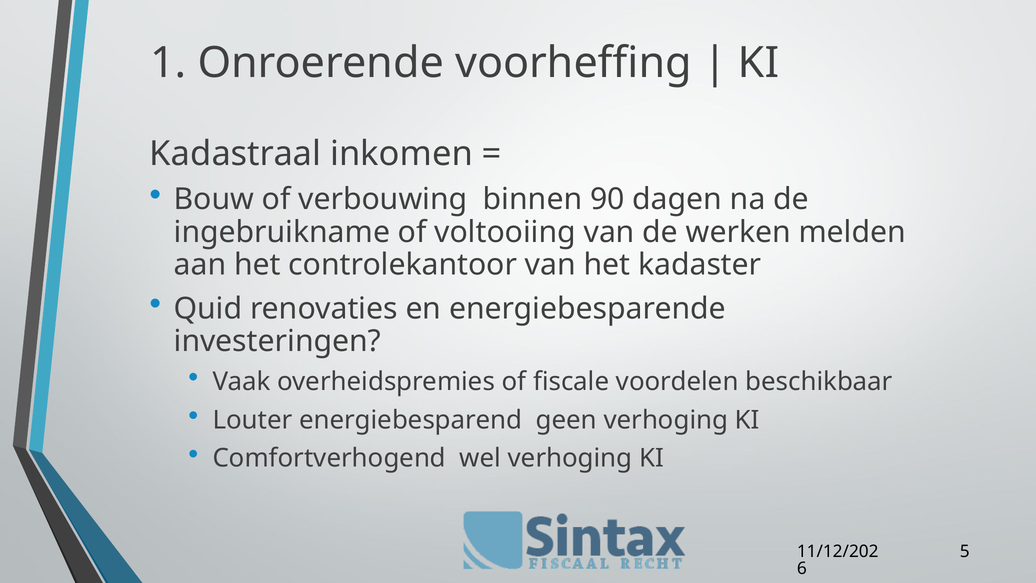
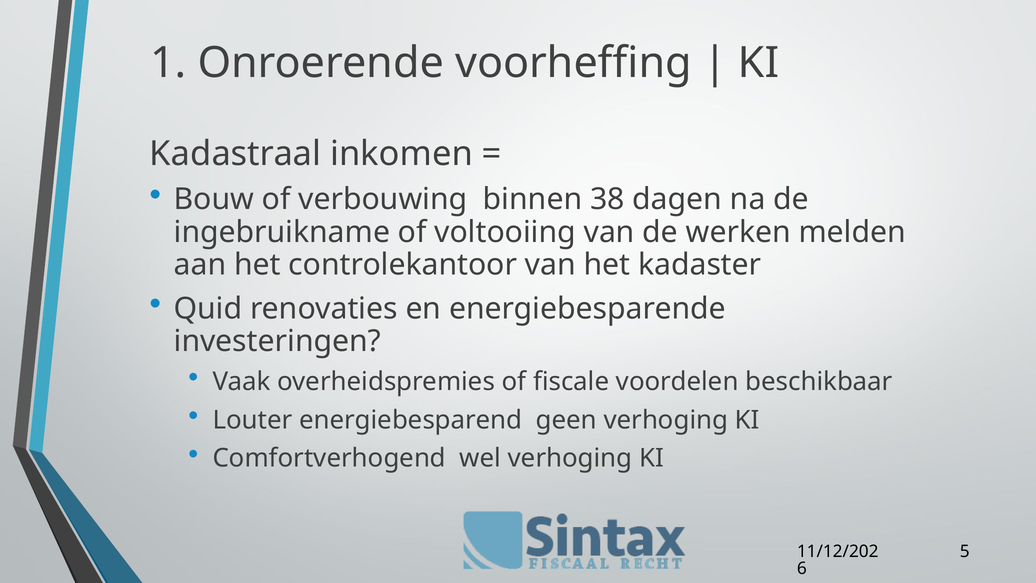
90: 90 -> 38
